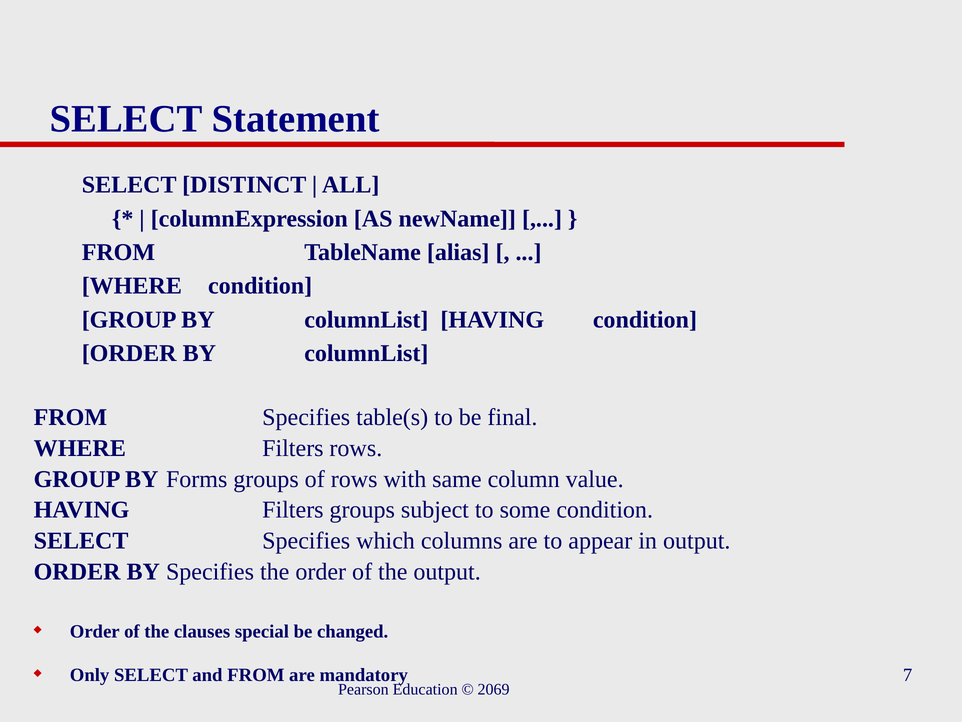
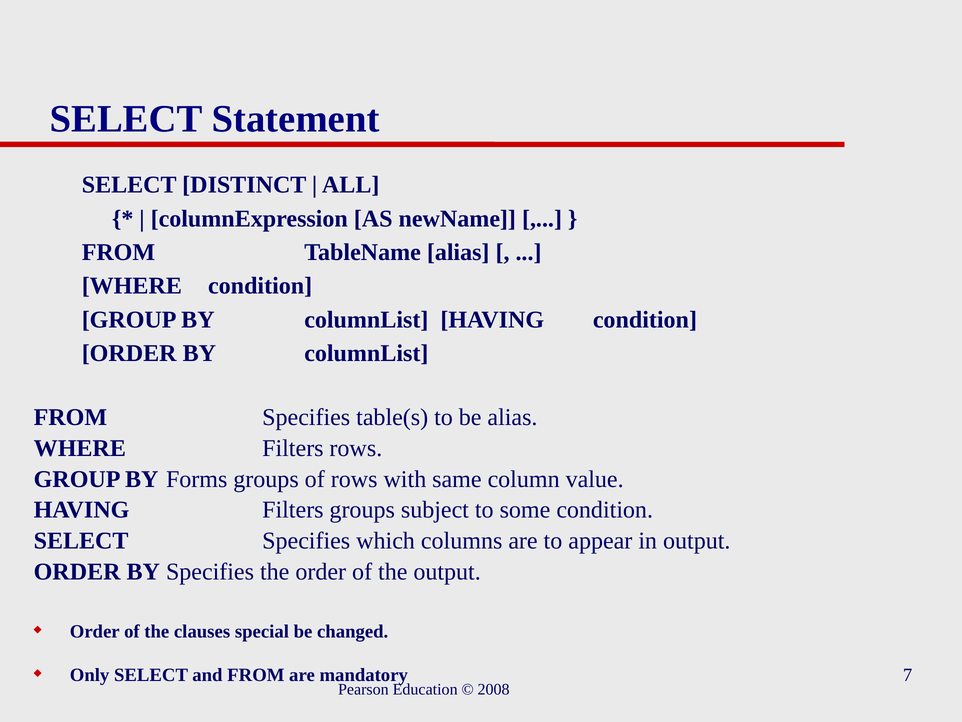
be final: final -> alias
2069: 2069 -> 2008
